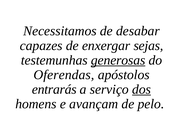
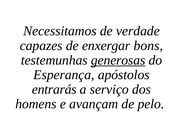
desabar: desabar -> verdade
sejas: sejas -> bons
Oferendas: Oferendas -> Esperança
dos underline: present -> none
